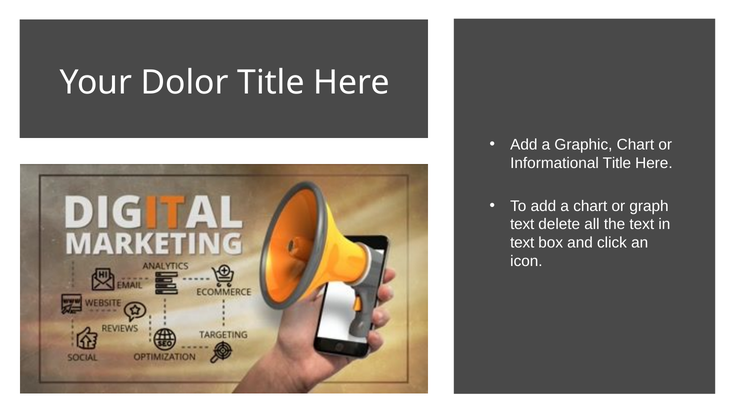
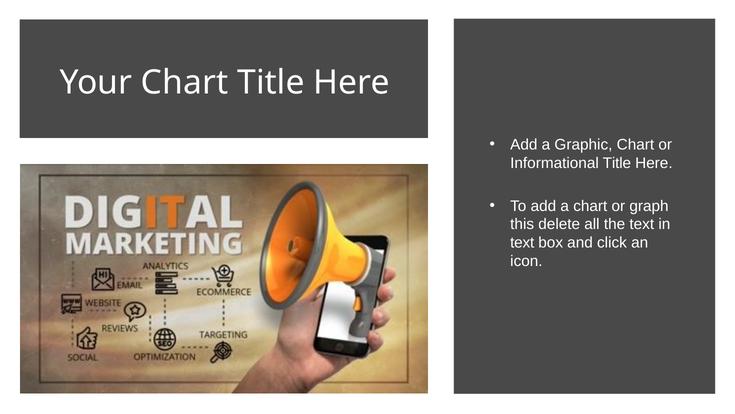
Your Dolor: Dolor -> Chart
text at (522, 224): text -> this
